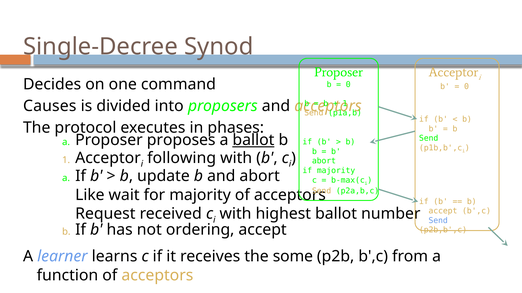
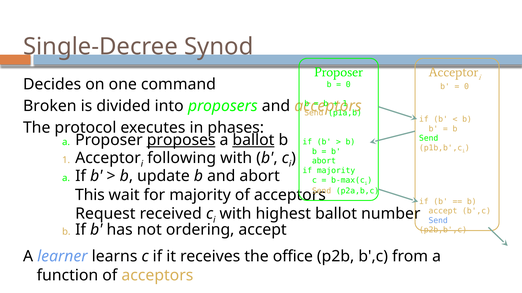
Causes: Causes -> Broken
proposes underline: none -> present
Like: Like -> This
some: some -> office
